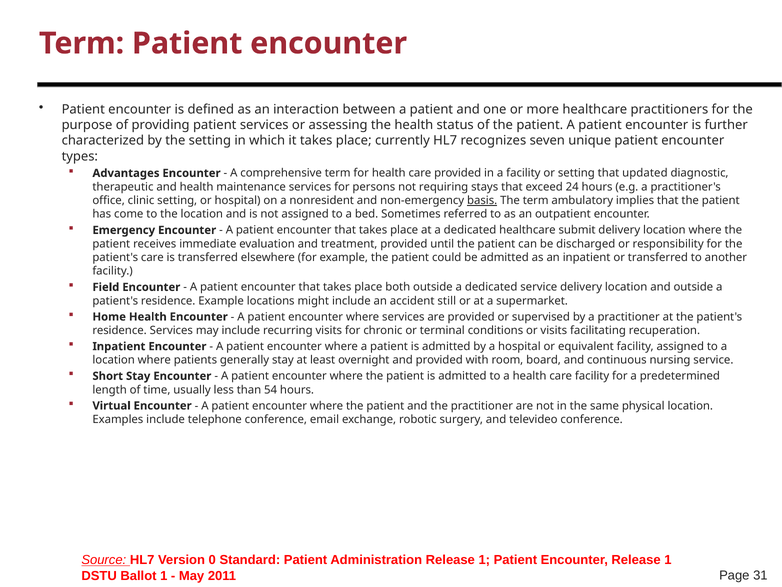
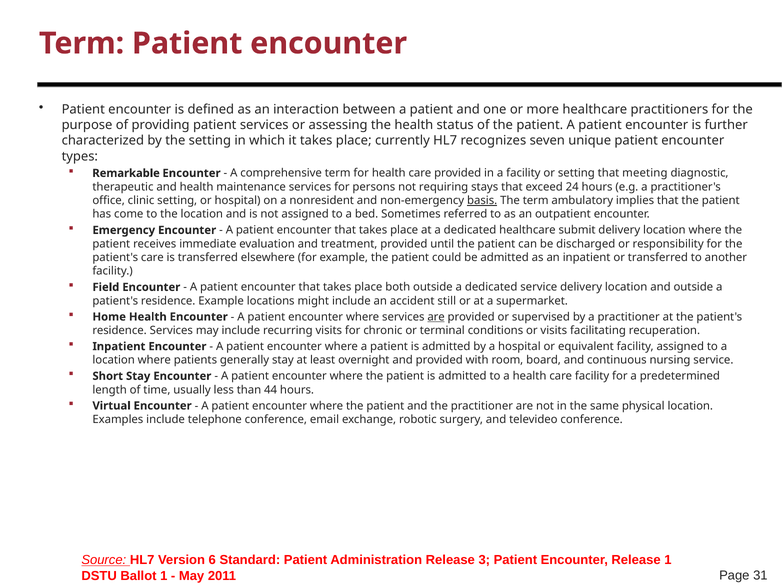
Advantages: Advantages -> Remarkable
updated: updated -> meeting
are at (436, 317) underline: none -> present
54: 54 -> 44
0: 0 -> 6
Administration Release 1: 1 -> 3
